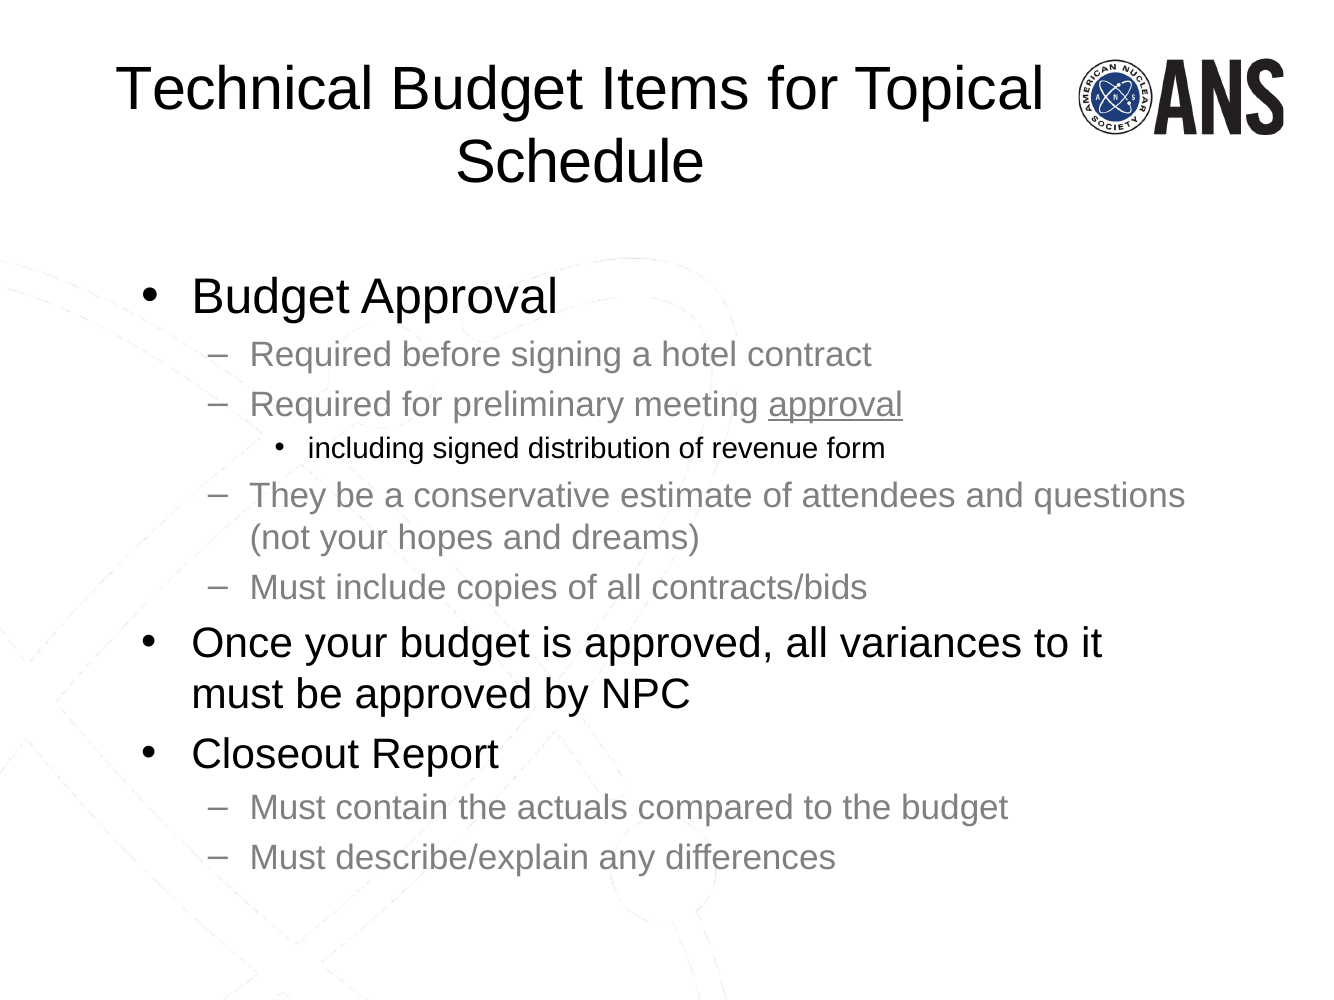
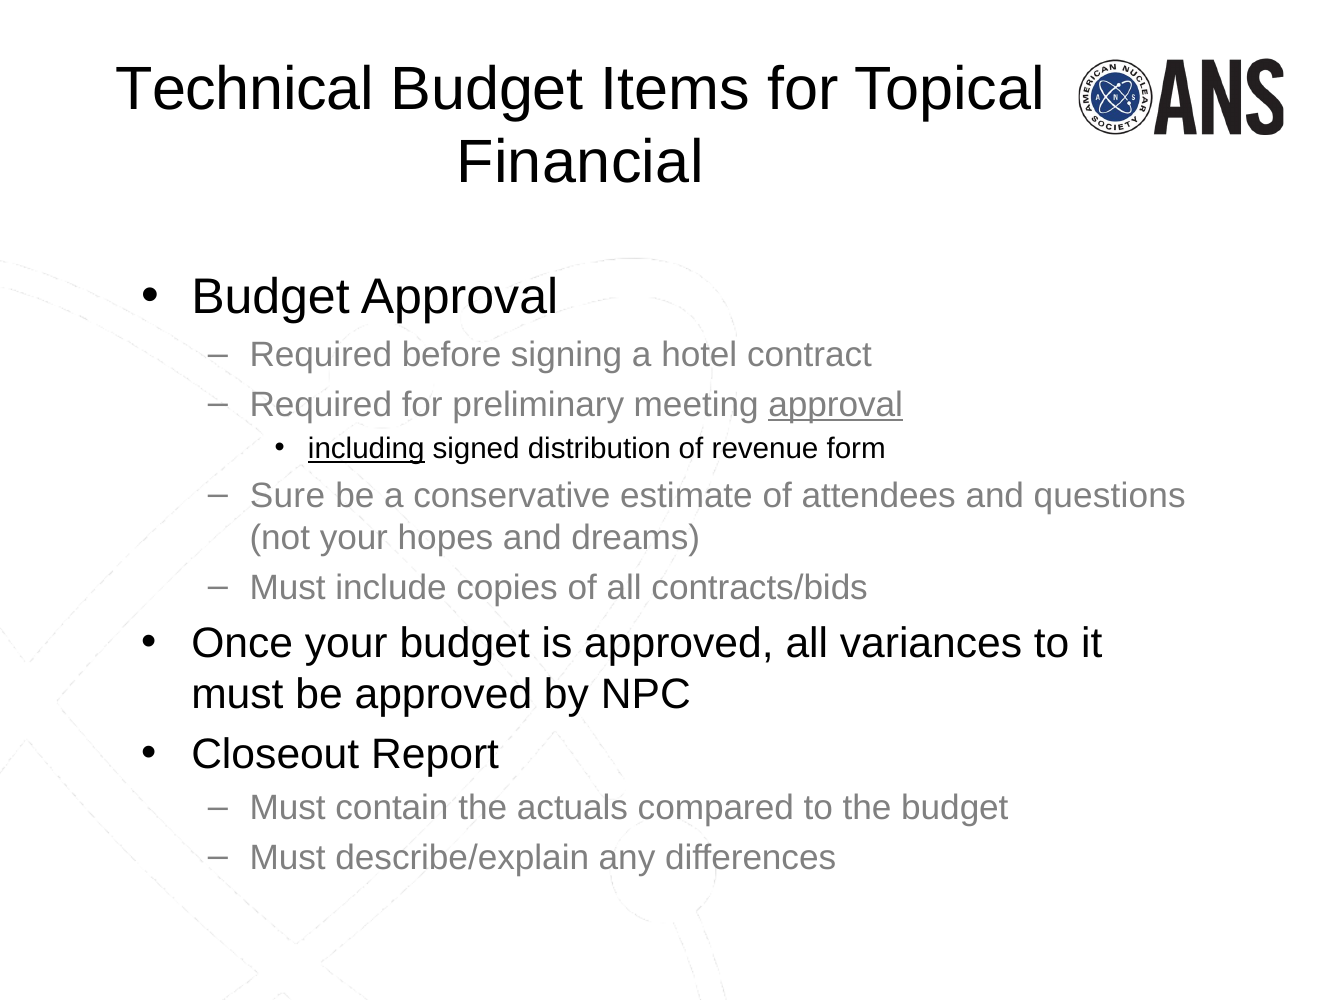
Schedule: Schedule -> Financial
including underline: none -> present
They: They -> Sure
